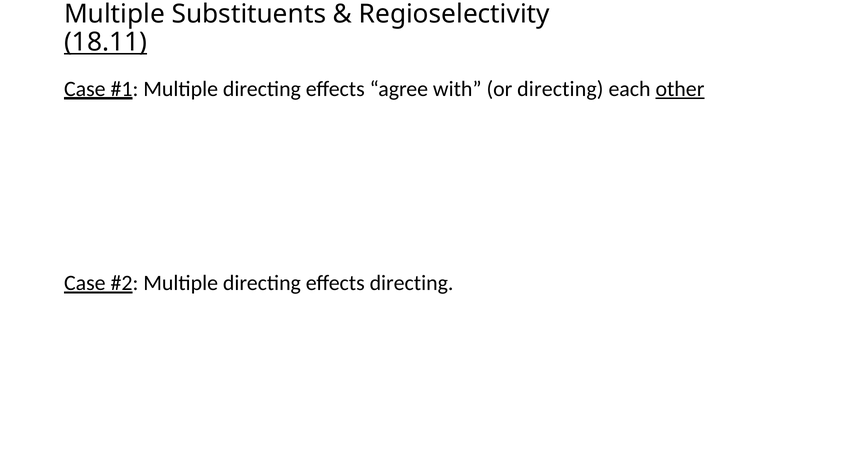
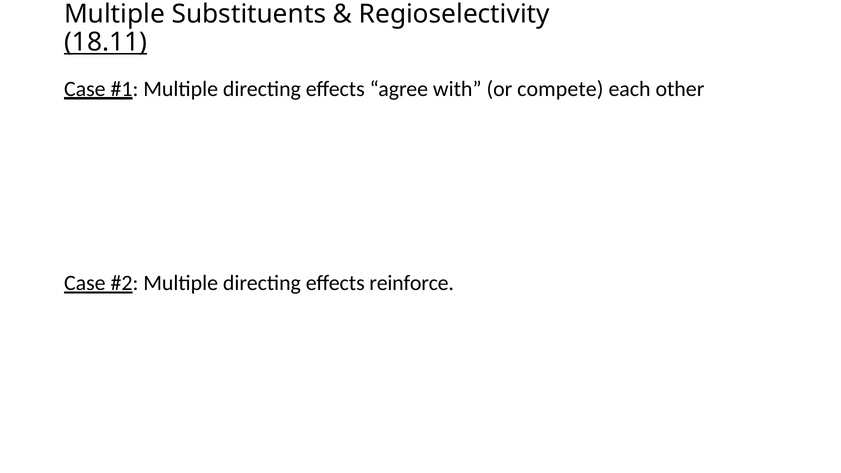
or directing: directing -> compete
other underline: present -> none
effects directing: directing -> reinforce
